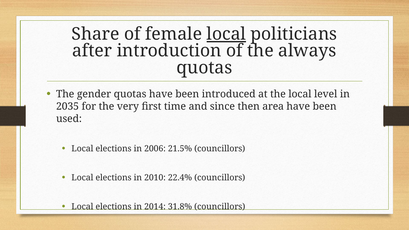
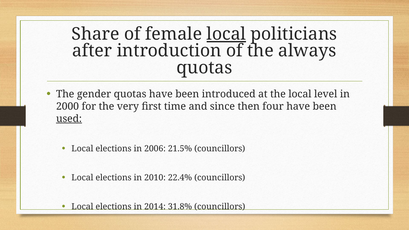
2035: 2035 -> 2000
area: area -> four
used underline: none -> present
